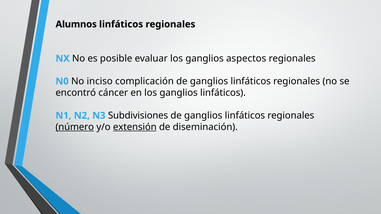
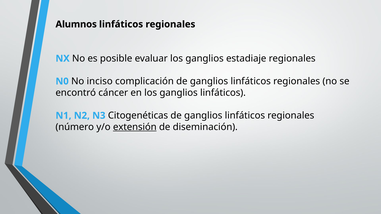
aspectos: aspectos -> estadiaje
Subdivisiones: Subdivisiones -> Citogenéticas
número underline: present -> none
